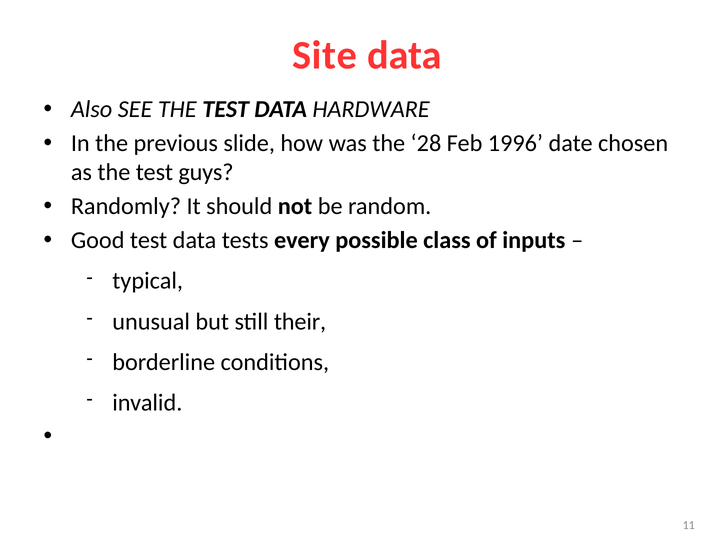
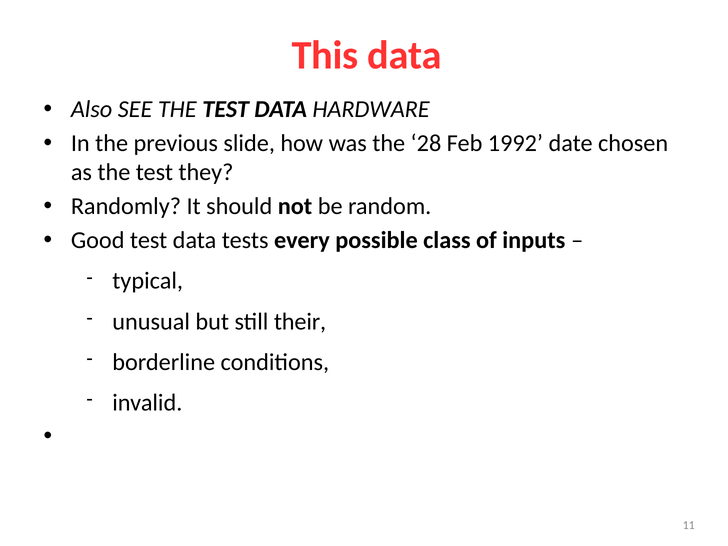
Site: Site -> This
1996: 1996 -> 1992
guys: guys -> they
